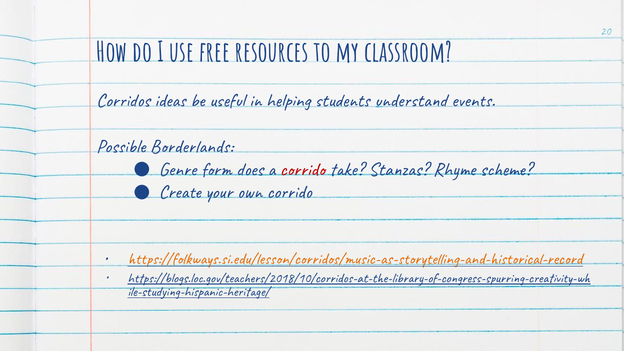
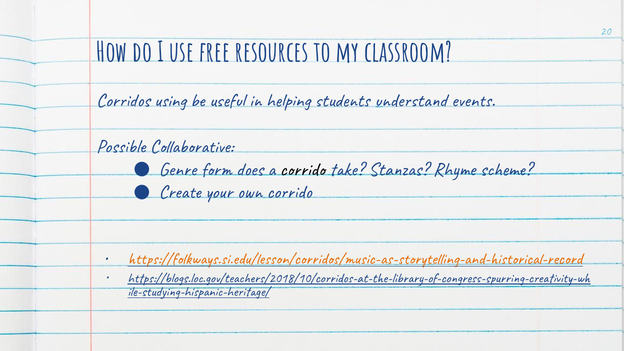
ideas: ideas -> using
Borderlands: Borderlands -> Collaborative
corrido at (302, 169) colour: red -> black
